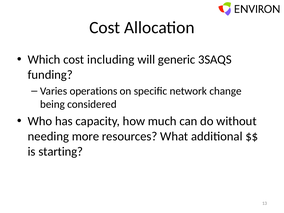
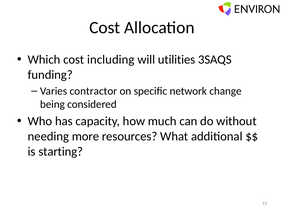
generic: generic -> utilities
operations: operations -> contractor
